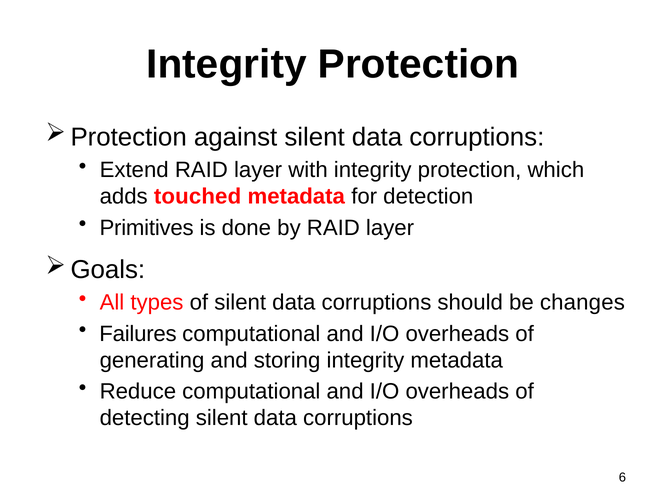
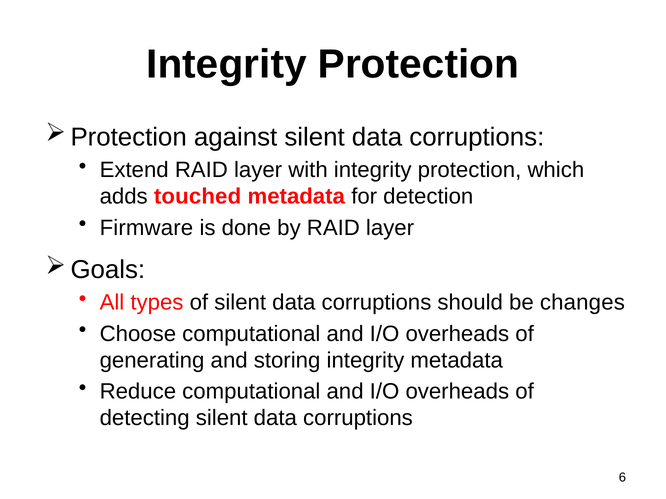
Primitives: Primitives -> Firmware
Failures: Failures -> Choose
